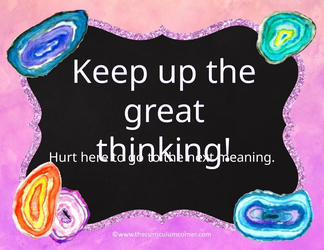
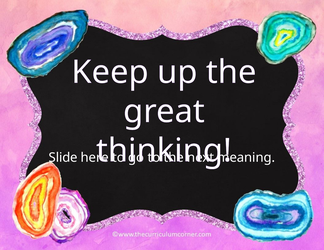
Hurt: Hurt -> Slide
